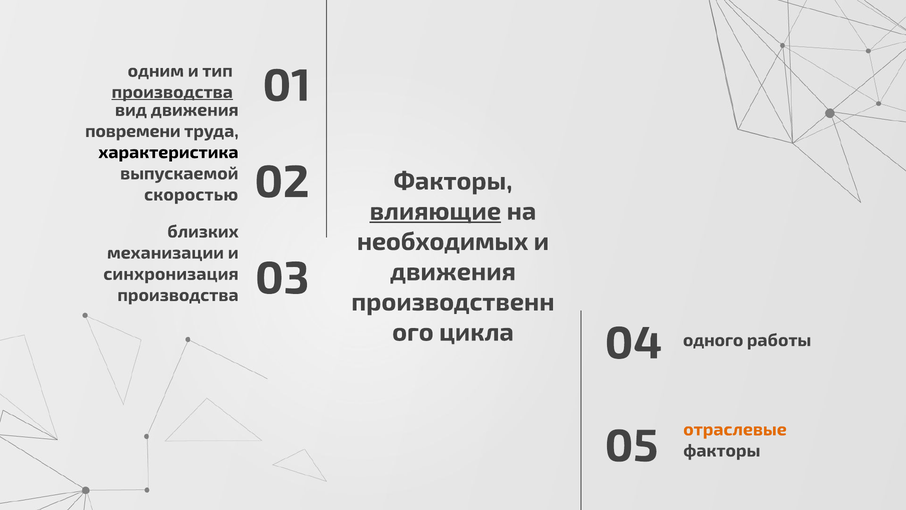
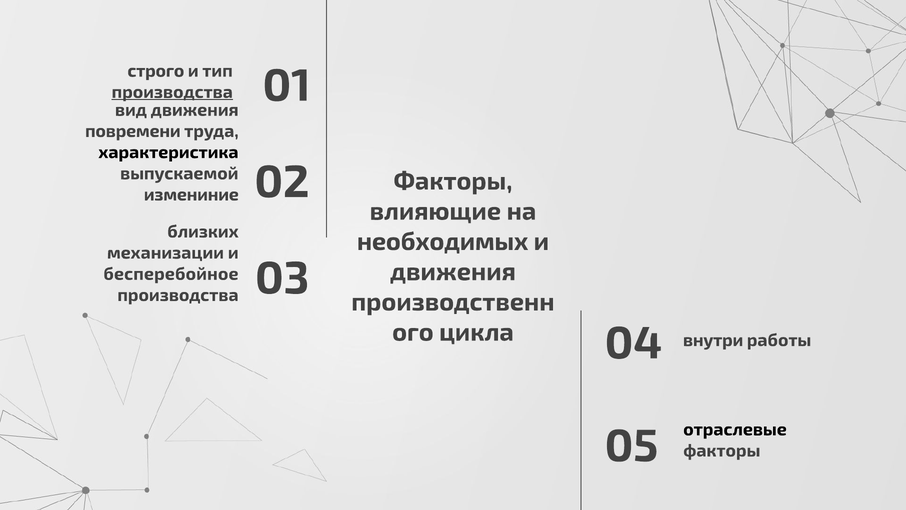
одним: одним -> строго
скоростью: скоростью -> измениние
влияющие underline: present -> none
синхронизация: синхронизация -> бесперебойное
одного: одного -> внутри
отраслевые colour: orange -> black
